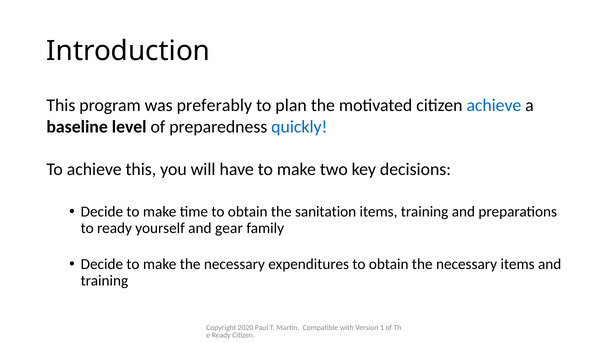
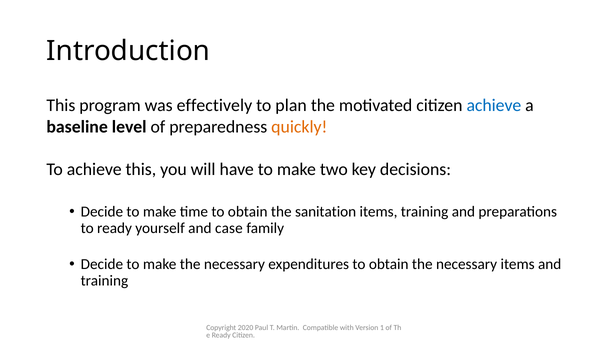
preferably: preferably -> effectively
quickly colour: blue -> orange
gear: gear -> case
